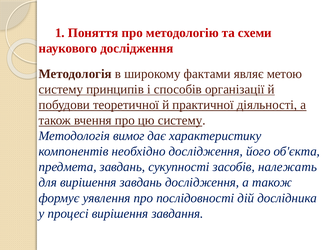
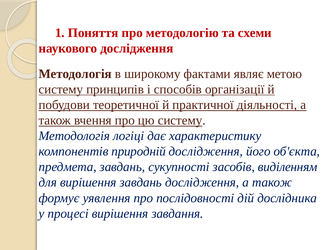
вимог: вимог -> логіці
необхідно: необхідно -> природній
належать: належать -> виділенням
